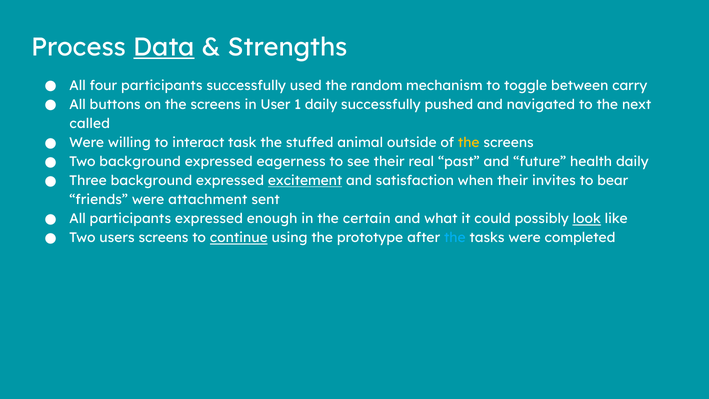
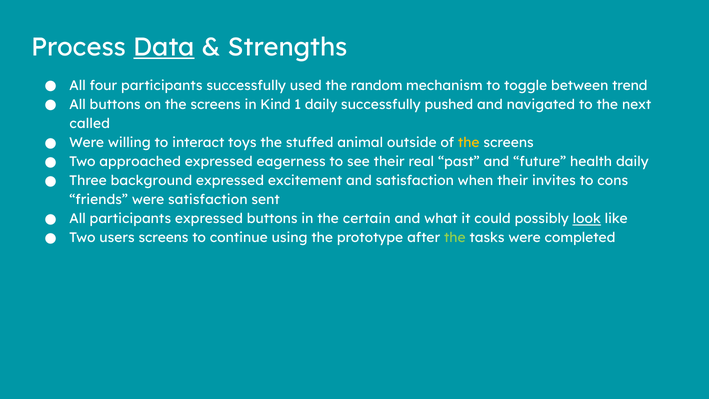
carry: carry -> trend
User: User -> Kind
task: task -> toys
Two background: background -> approached
excitement underline: present -> none
bear: bear -> cons
were attachment: attachment -> satisfaction
expressed enough: enough -> buttons
continue underline: present -> none
the at (455, 238) colour: light blue -> light green
